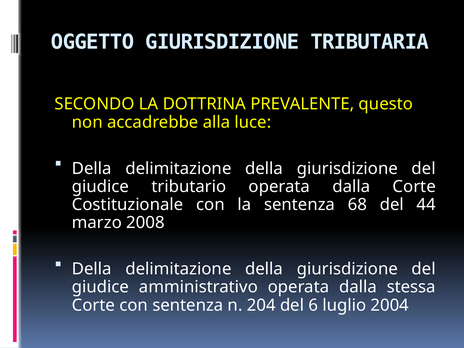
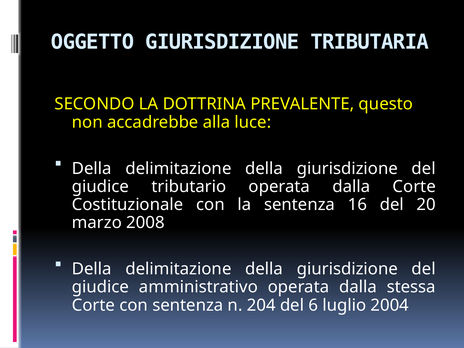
68: 68 -> 16
44: 44 -> 20
